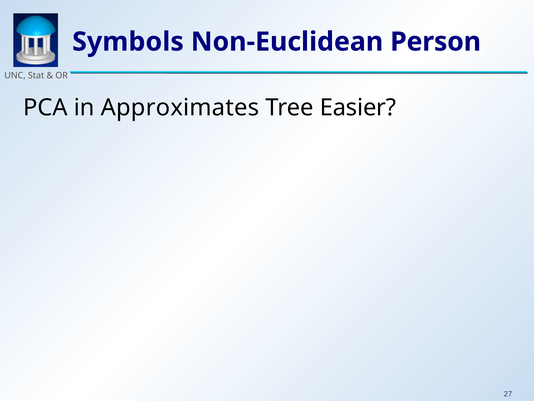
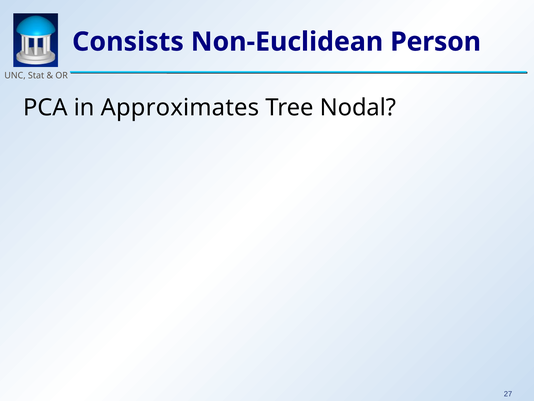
Symbols: Symbols -> Consists
Easier: Easier -> Nodal
